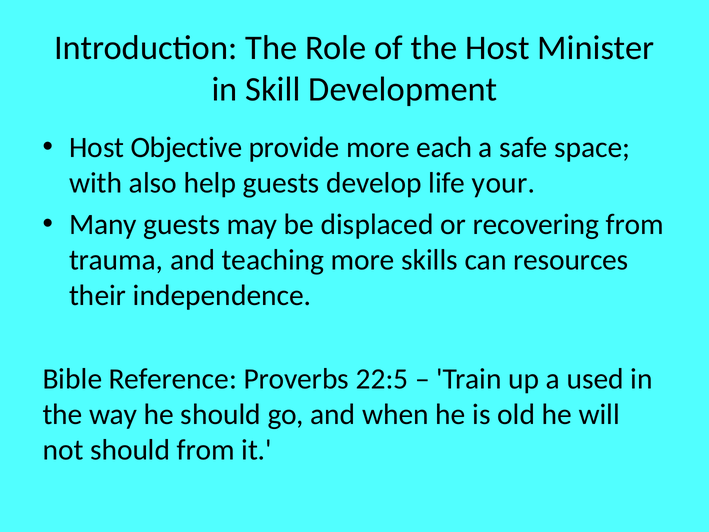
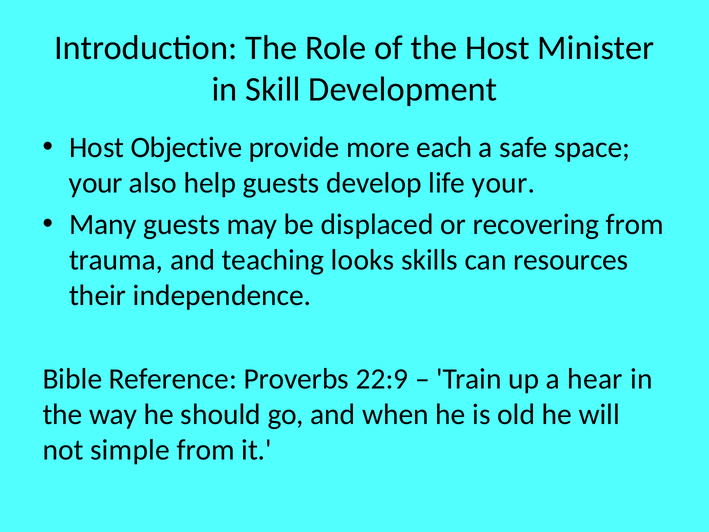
with at (96, 183): with -> your
teaching more: more -> looks
22:5: 22:5 -> 22:9
used: used -> hear
not should: should -> simple
